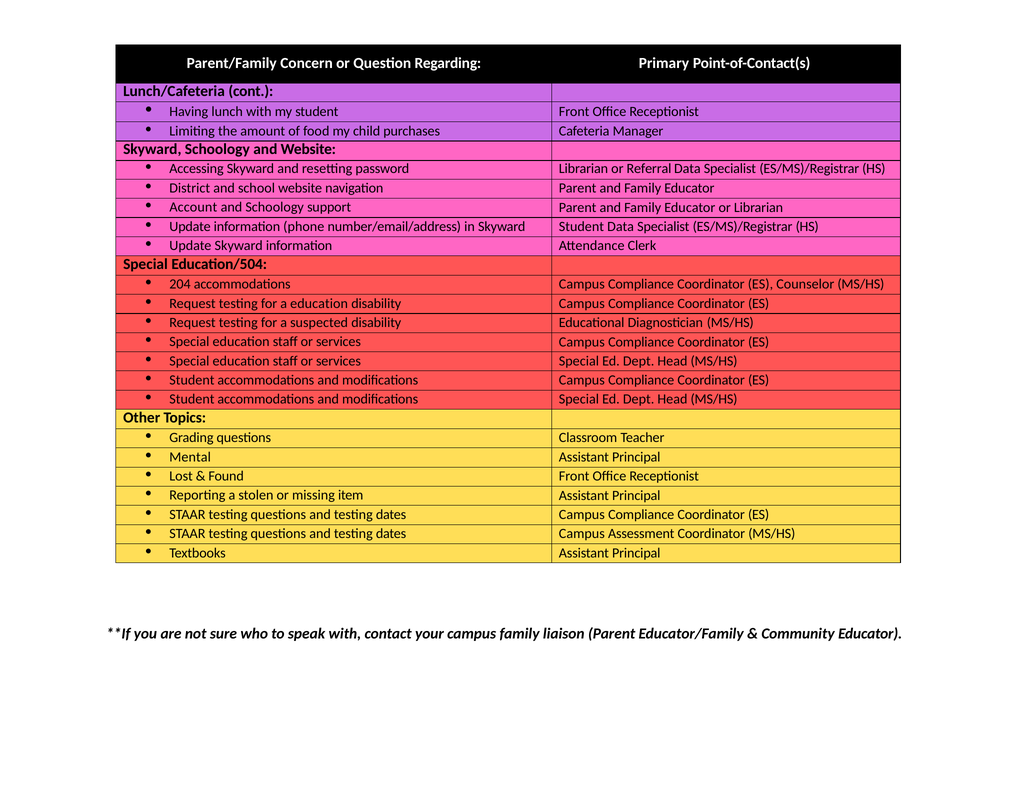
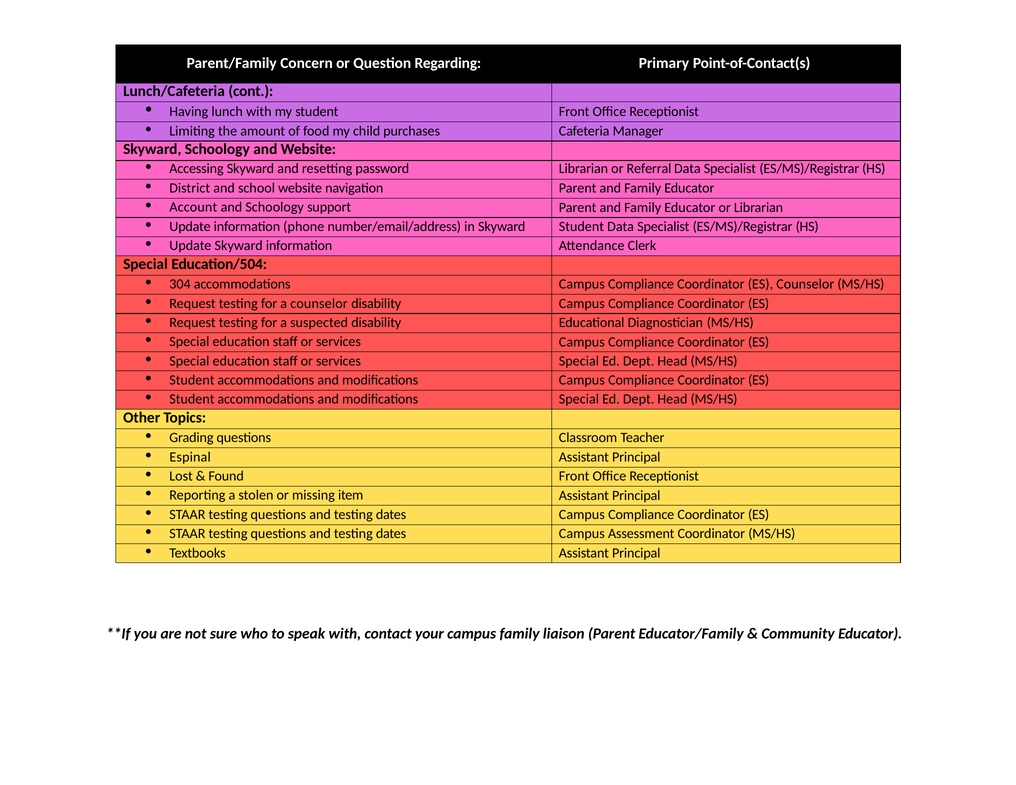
204: 204 -> 304
a education: education -> counselor
Mental: Mental -> Espinal
